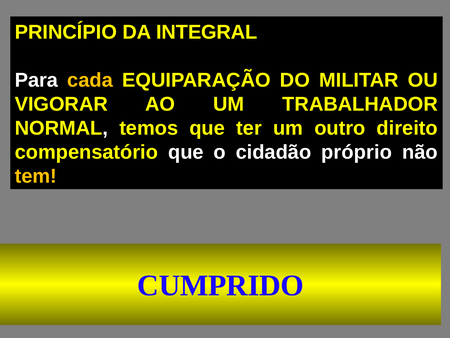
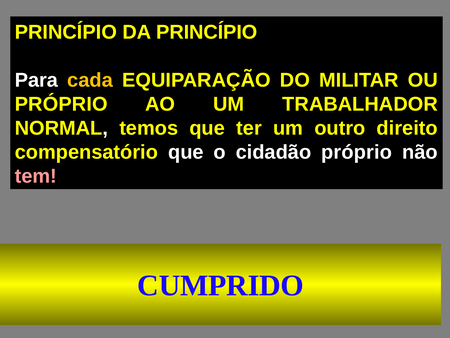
DA INTEGRAL: INTEGRAL -> PRINCÍPIO
VIGORAR at (61, 104): VIGORAR -> PRÓPRIO
tem colour: yellow -> pink
